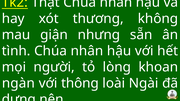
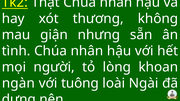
thông: thông -> tuông
